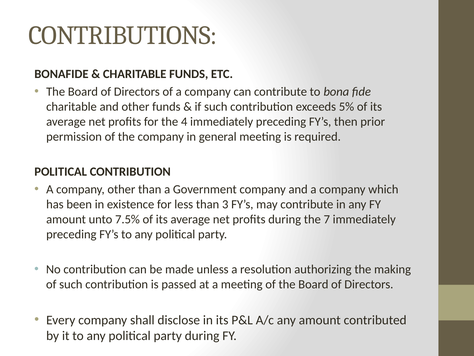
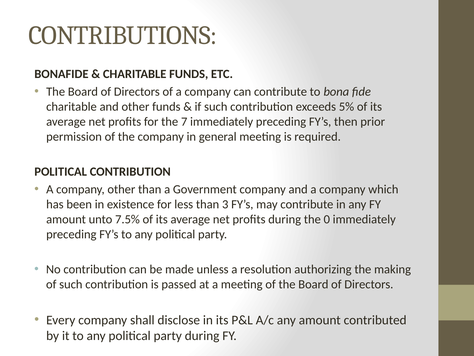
4: 4 -> 7
7: 7 -> 0
